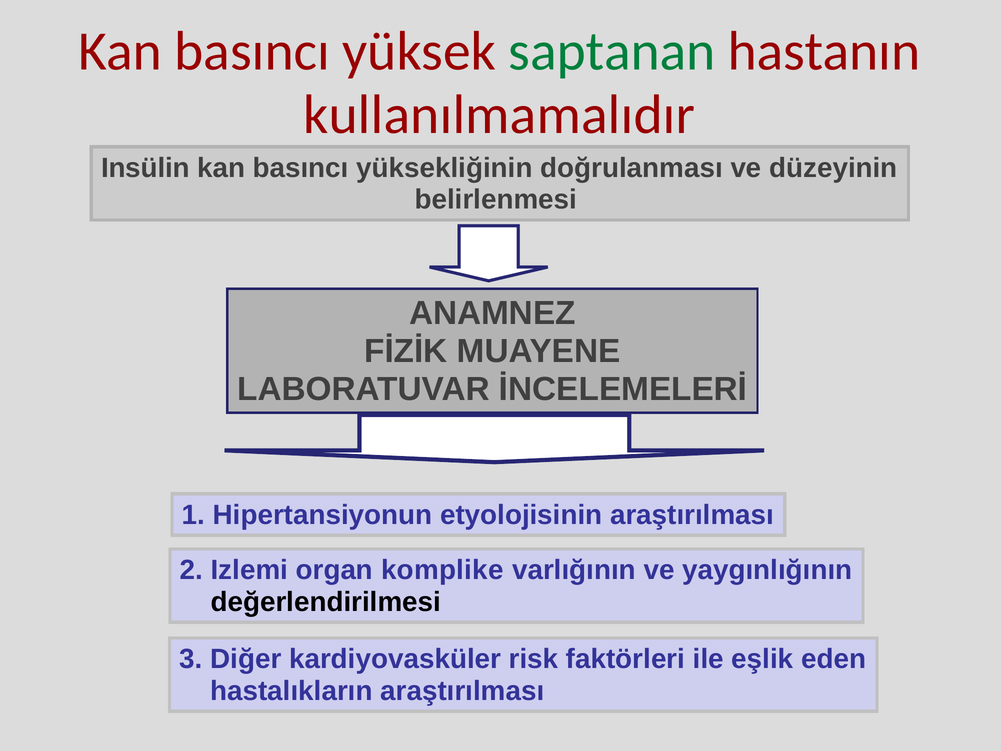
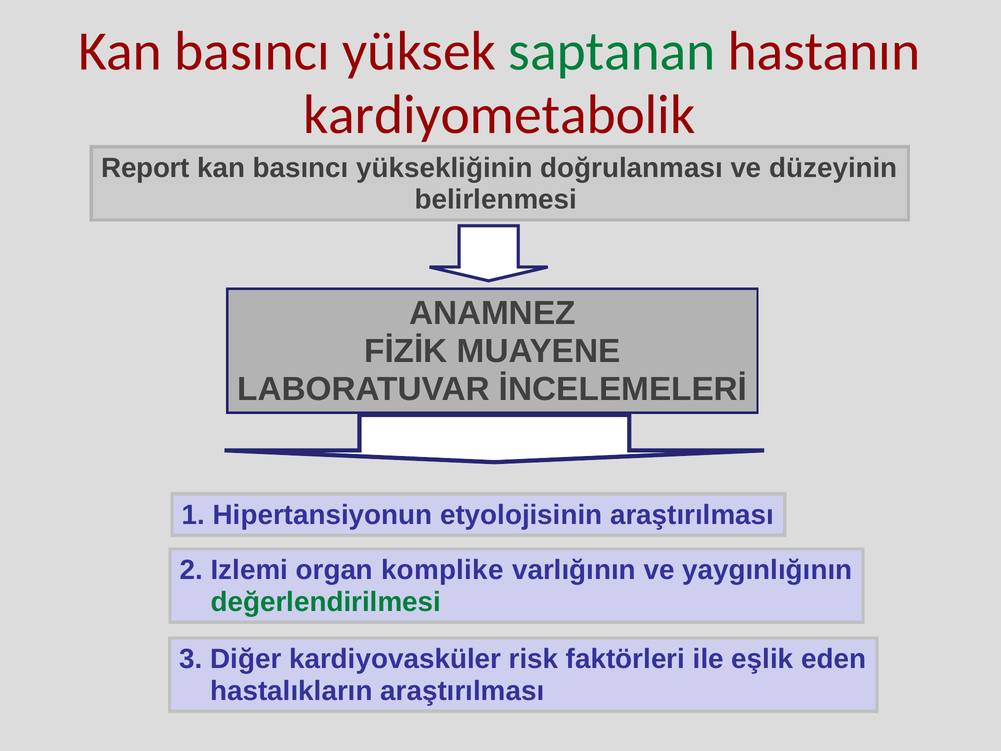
kullanılmamalıdır: kullanılmamalıdır -> kardiyometabolik
Insülin: Insülin -> Report
değerlendirilmesi colour: black -> green
